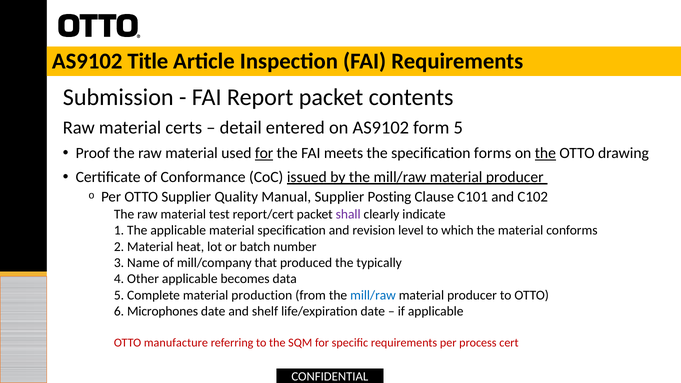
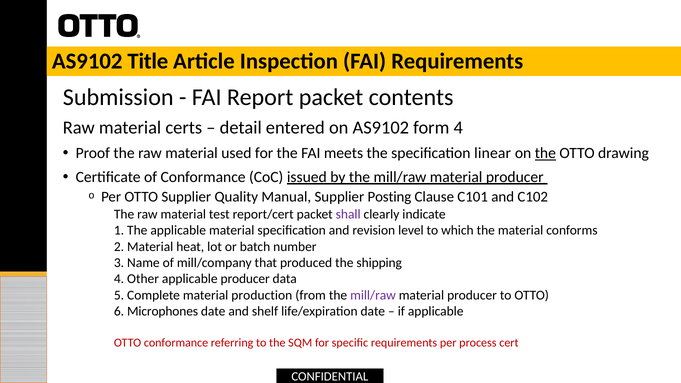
form 5: 5 -> 4
for at (264, 153) underline: present -> none
forms: forms -> linear
typically: typically -> shipping
applicable becomes: becomes -> producer
mill/raw at (373, 295) colour: blue -> purple
OTTO manufacture: manufacture -> conformance
